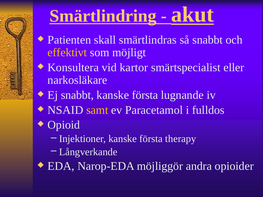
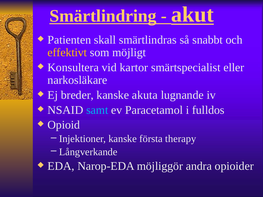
Ej snabbt: snabbt -> breder
första at (145, 95): första -> akuta
samt colour: yellow -> light blue
